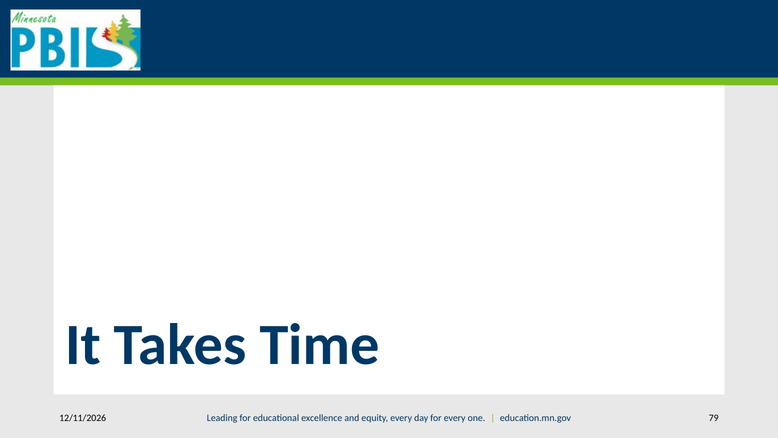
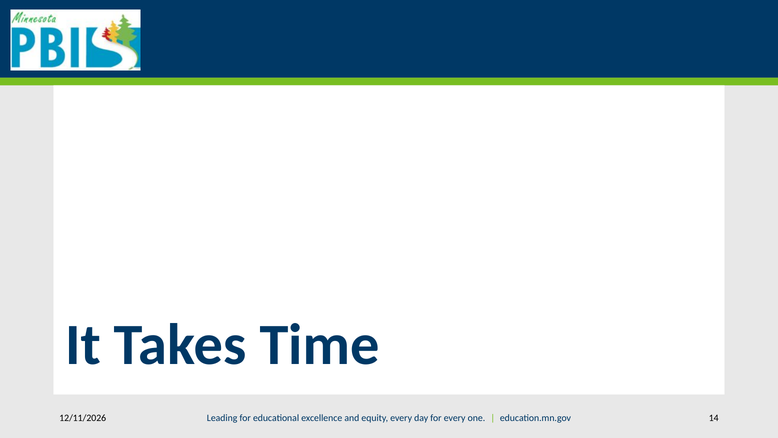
79: 79 -> 14
